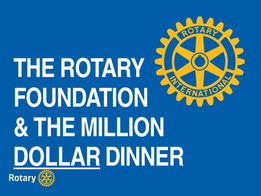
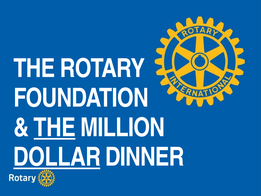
THE at (55, 127) underline: none -> present
